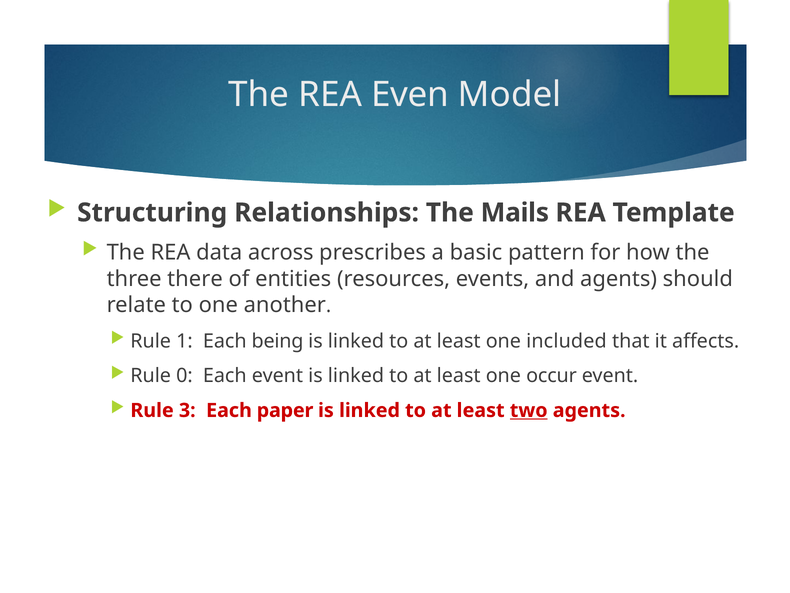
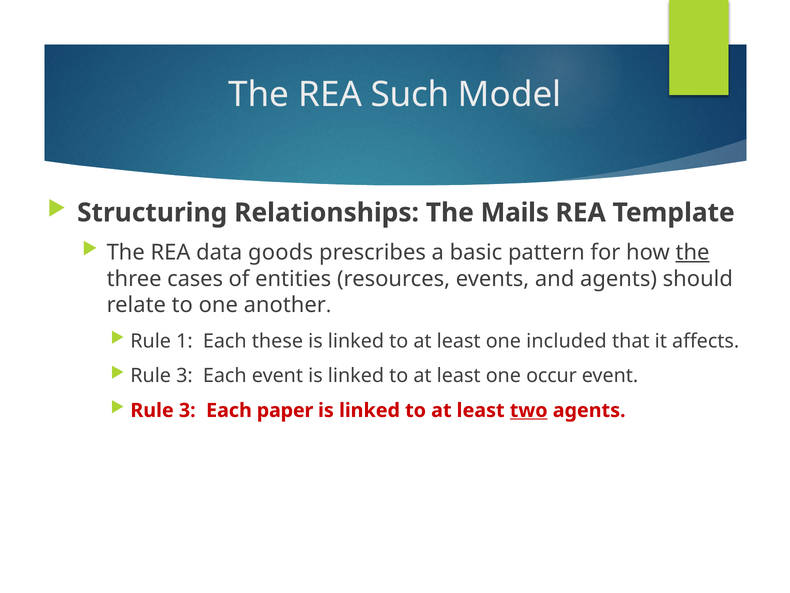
Even: Even -> Such
across: across -> goods
the at (693, 252) underline: none -> present
there: there -> cases
being: being -> these
0 at (184, 375): 0 -> 3
